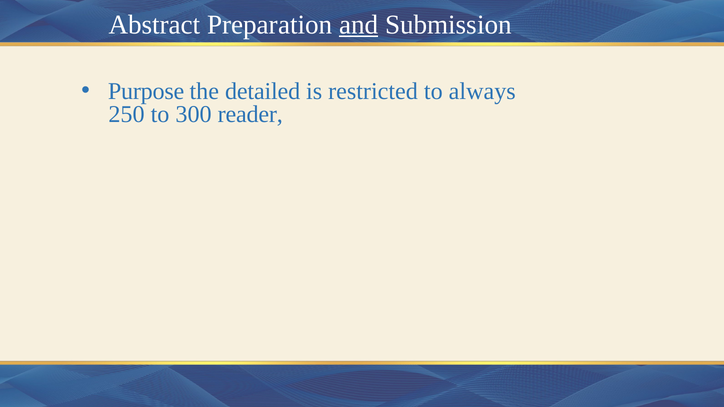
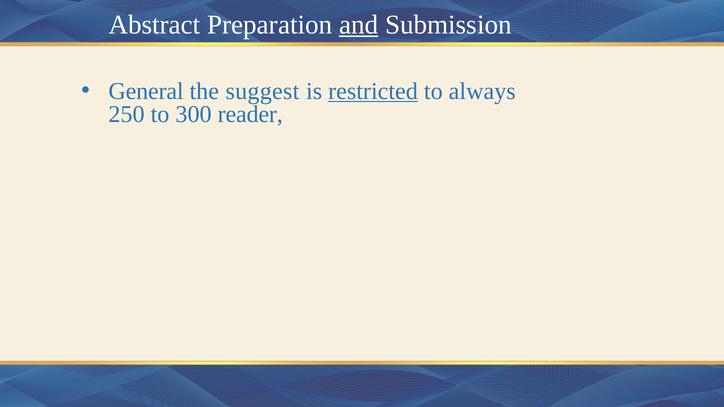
Purpose: Purpose -> General
detailed: detailed -> suggest
restricted underline: none -> present
